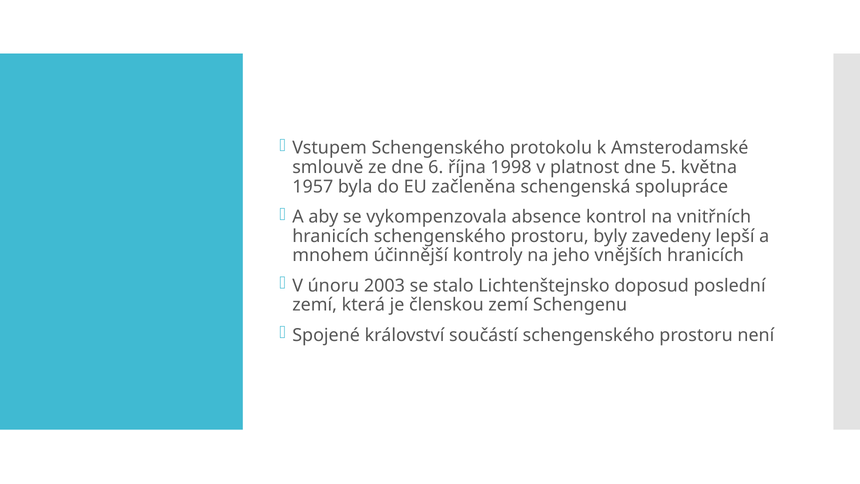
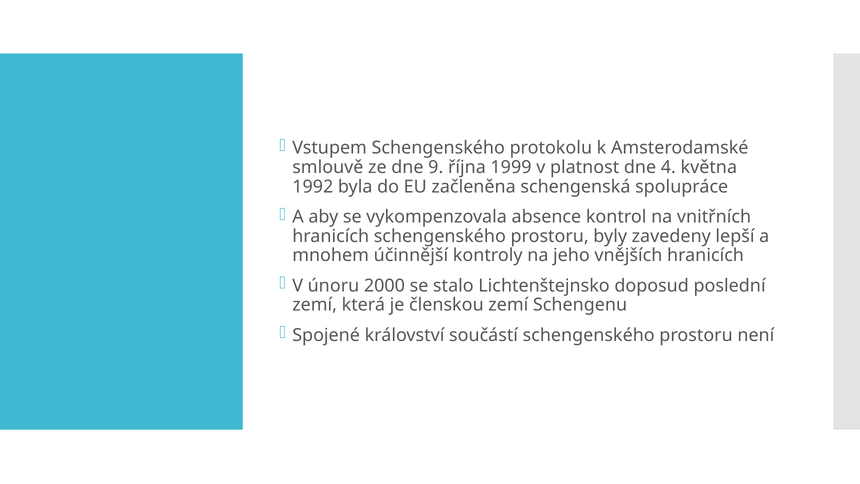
6: 6 -> 9
1998: 1998 -> 1999
5: 5 -> 4
1957: 1957 -> 1992
2003: 2003 -> 2000
